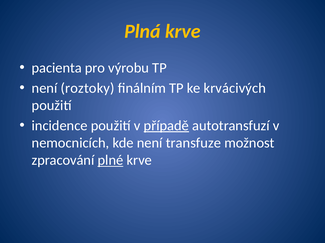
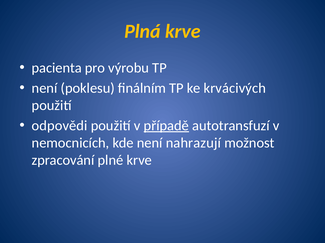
roztoky: roztoky -> poklesu
incidence: incidence -> odpovědi
transfuze: transfuze -> nahrazují
plné underline: present -> none
